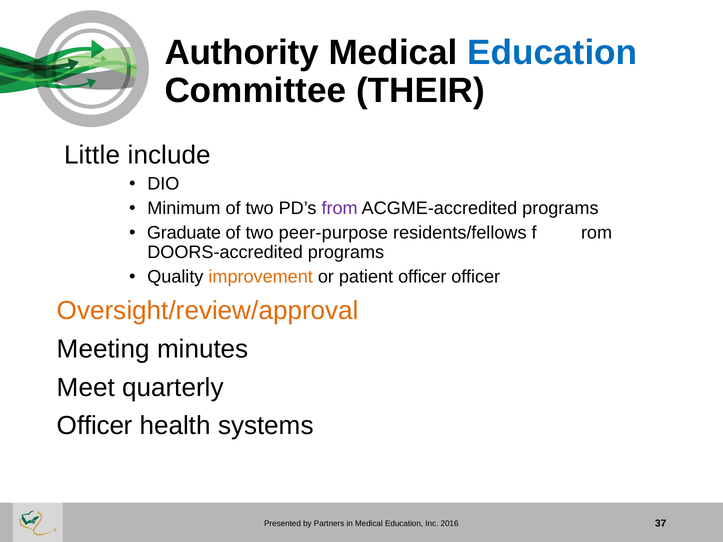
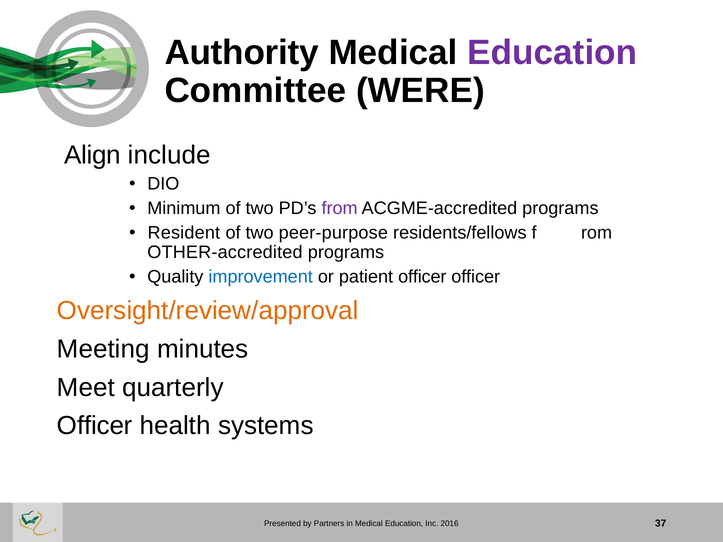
Education at (552, 53) colour: blue -> purple
THEIR: THEIR -> WERE
Little: Little -> Align
Graduate: Graduate -> Resident
DOORS-accredited: DOORS-accredited -> OTHER-accredited
improvement colour: orange -> blue
